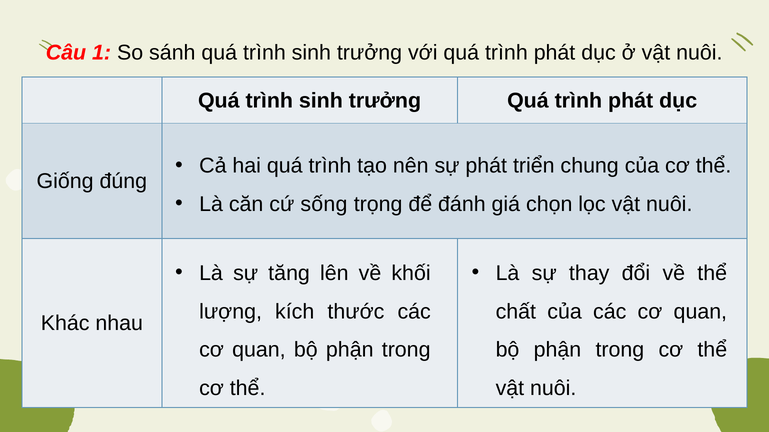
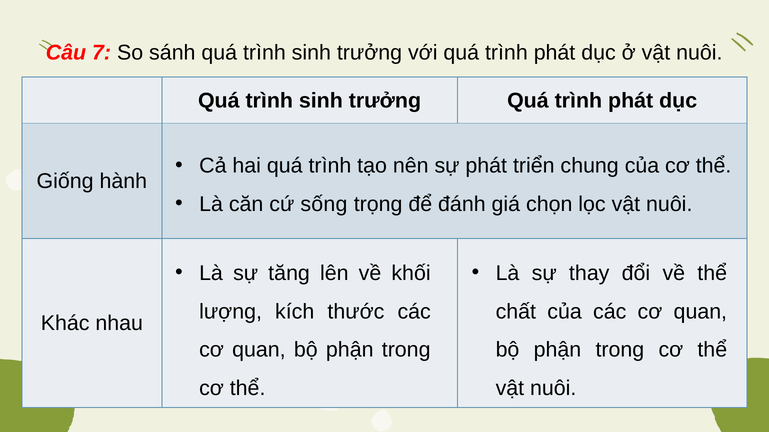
1: 1 -> 7
đúng: đúng -> hành
